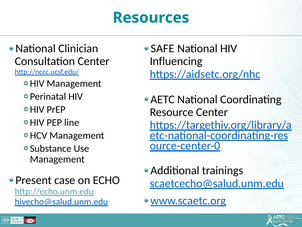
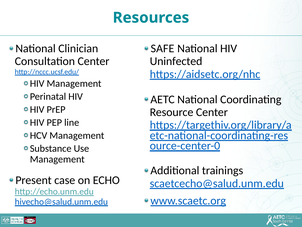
Influencing: Influencing -> Uninfected
